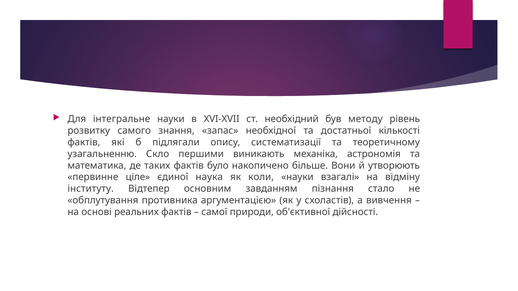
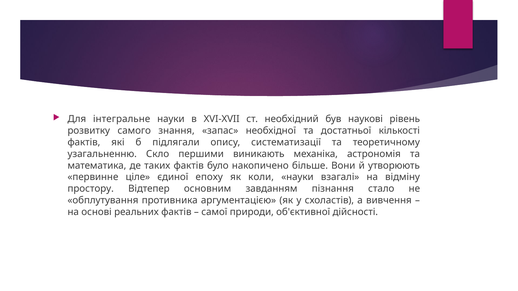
методу: методу -> наукові
наука: наука -> епоху
інституту: інституту -> простору
